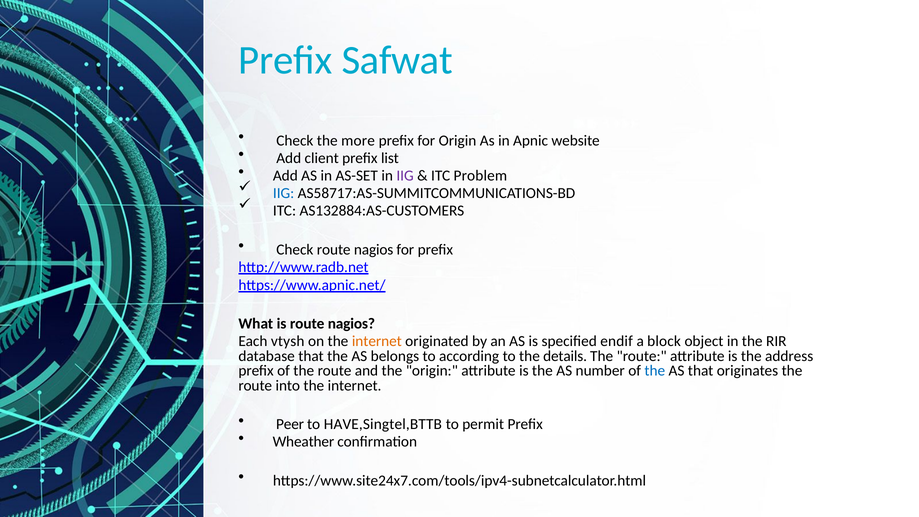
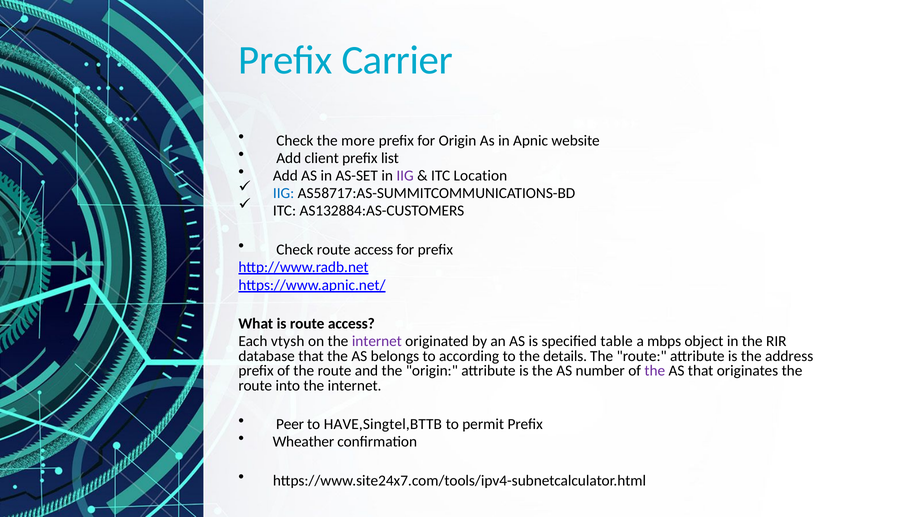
Safwat: Safwat -> Carrier
Problem: Problem -> Location
Check route nagios: nagios -> access
is route nagios: nagios -> access
internet at (377, 341) colour: orange -> purple
endif: endif -> table
block: block -> mbps
the at (655, 371) colour: blue -> purple
